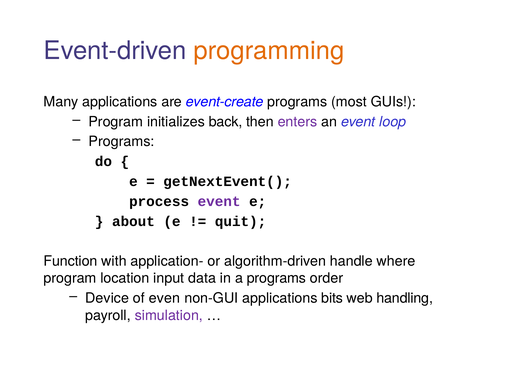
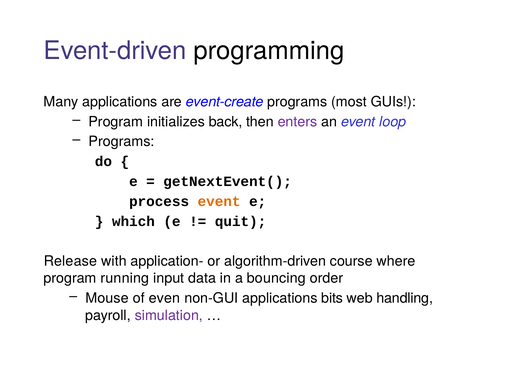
programming colour: orange -> black
event at (219, 202) colour: purple -> orange
about: about -> which
Function: Function -> Release
handle: handle -> course
location: location -> running
a programs: programs -> bouncing
Device: Device -> Mouse
